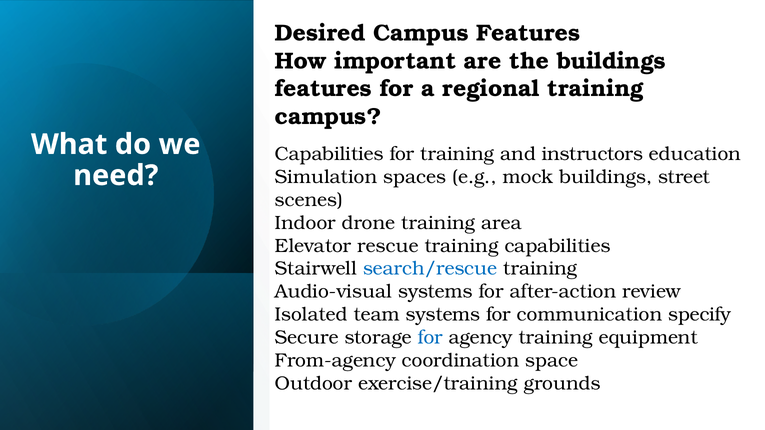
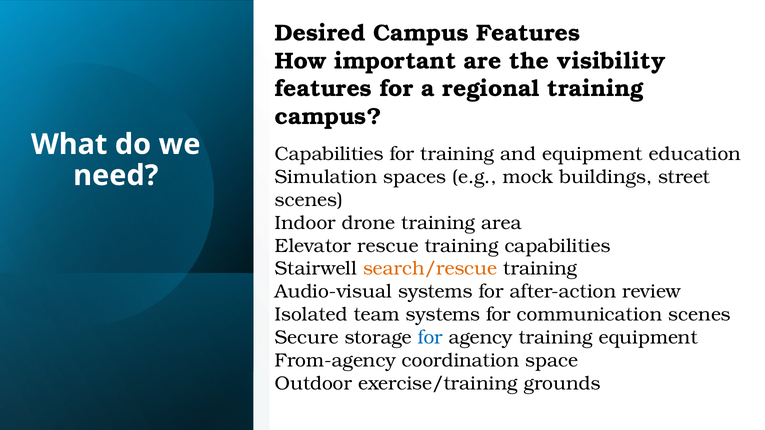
the buildings: buildings -> visibility
and instructors: instructors -> equipment
search/rescue colour: blue -> orange
communication specify: specify -> scenes
